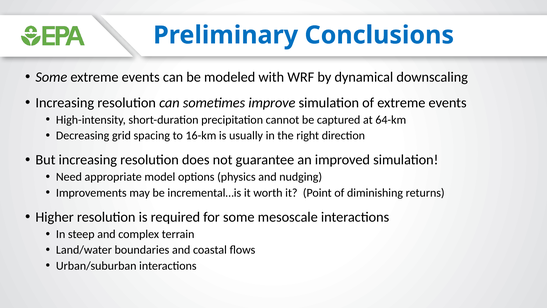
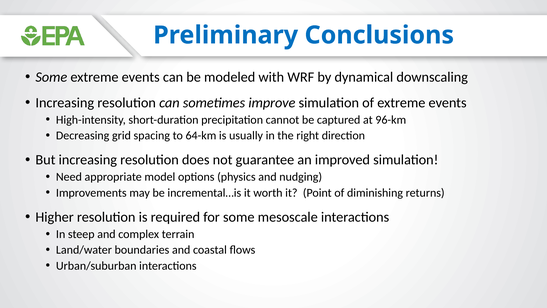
64-km: 64-km -> 96-km
16-km: 16-km -> 64-km
